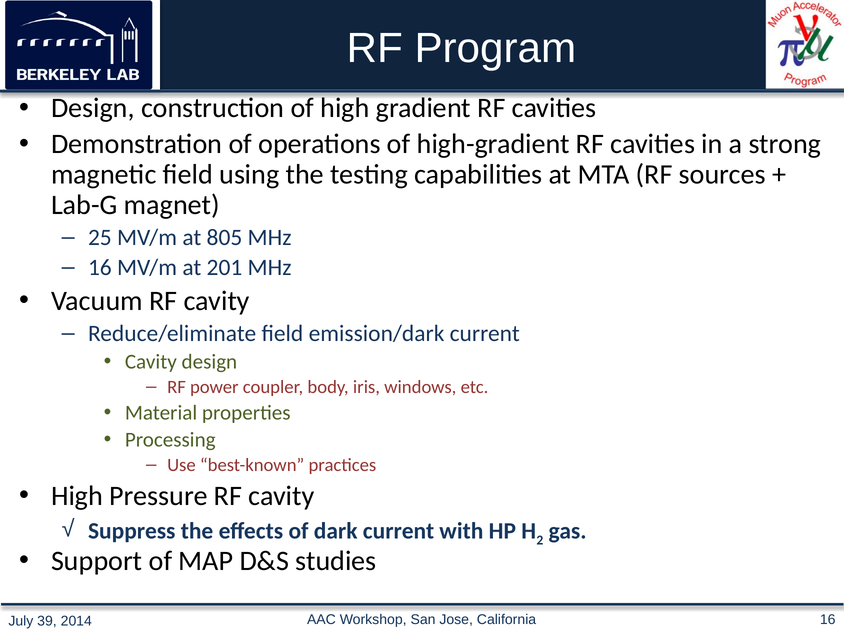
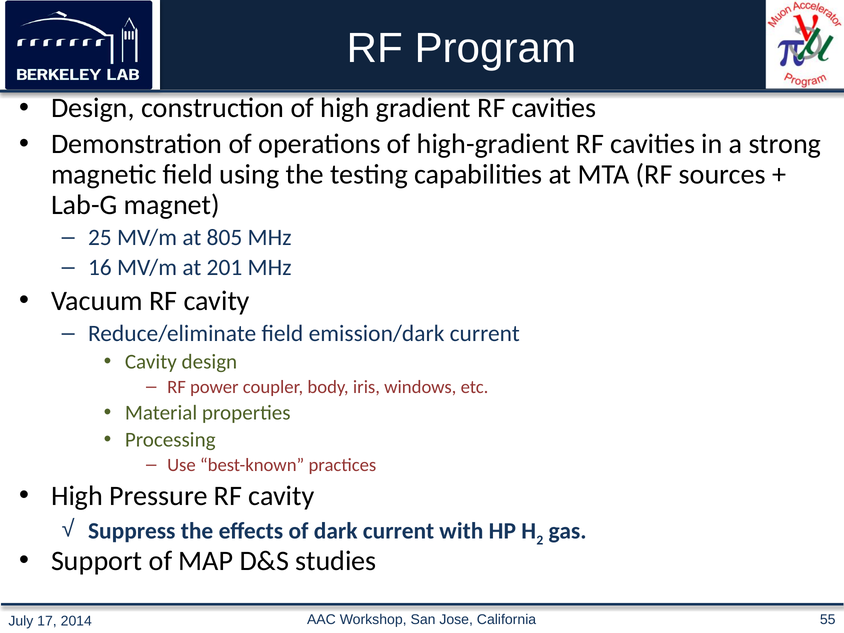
California 16: 16 -> 55
39: 39 -> 17
